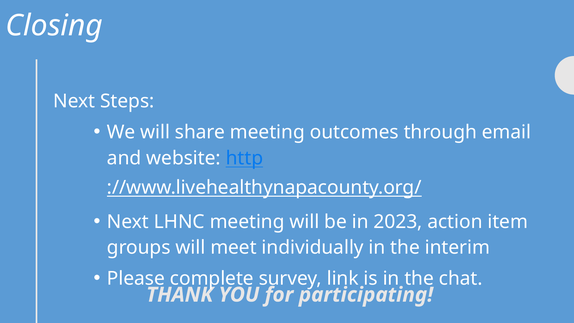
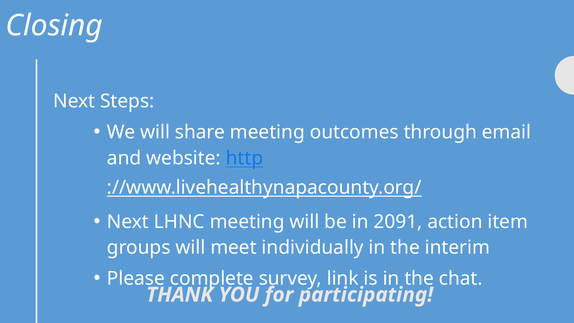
2023: 2023 -> 2091
